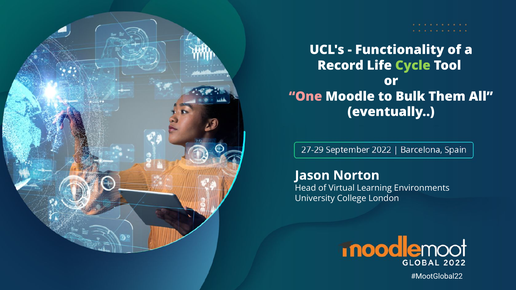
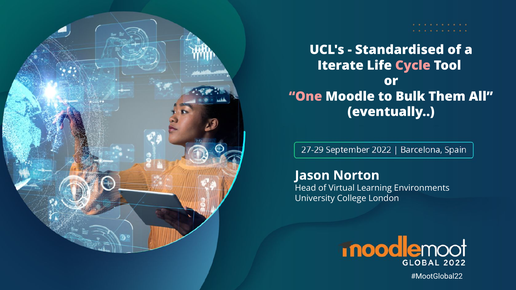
Functionality: Functionality -> Standardised
Record: Record -> Iterate
Cycle colour: light green -> pink
